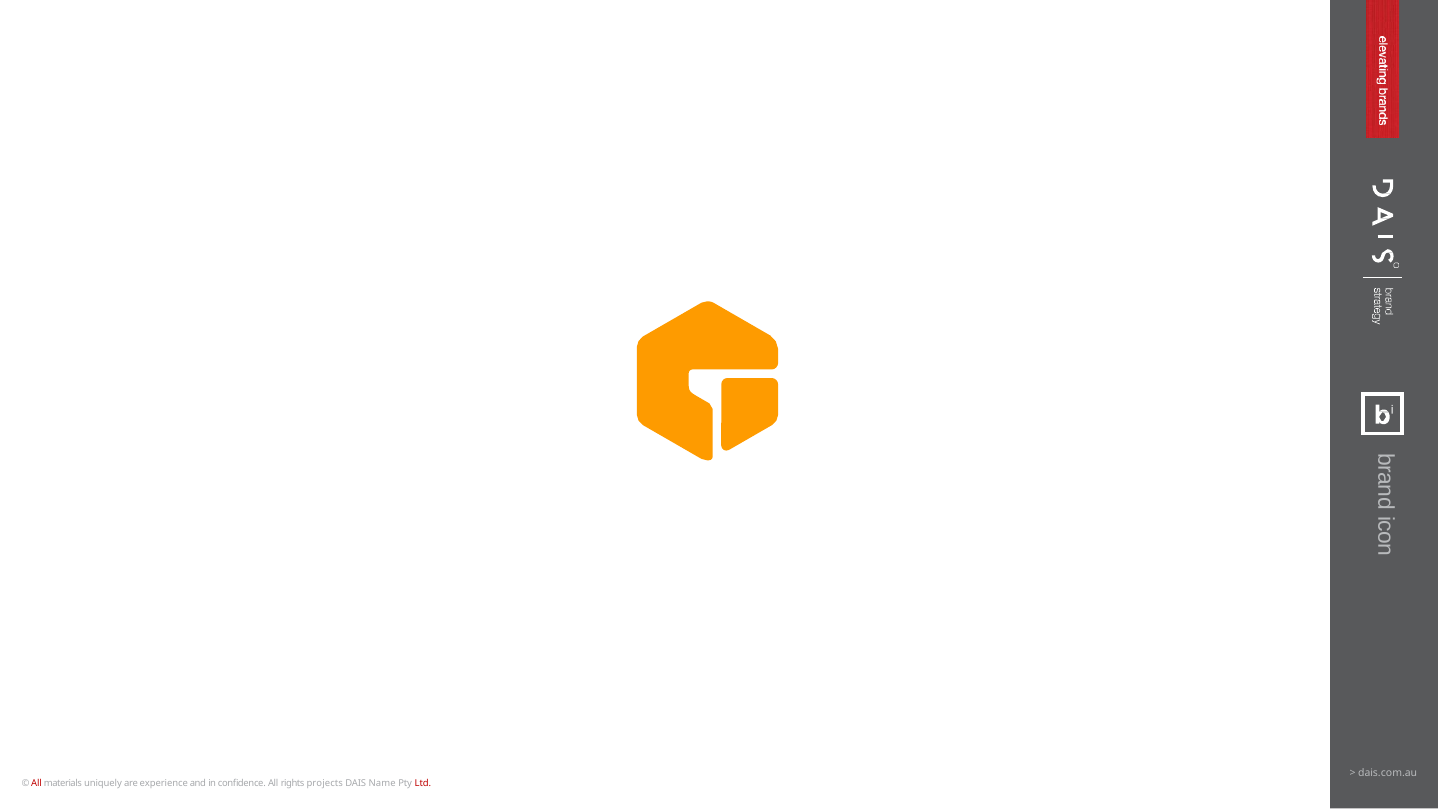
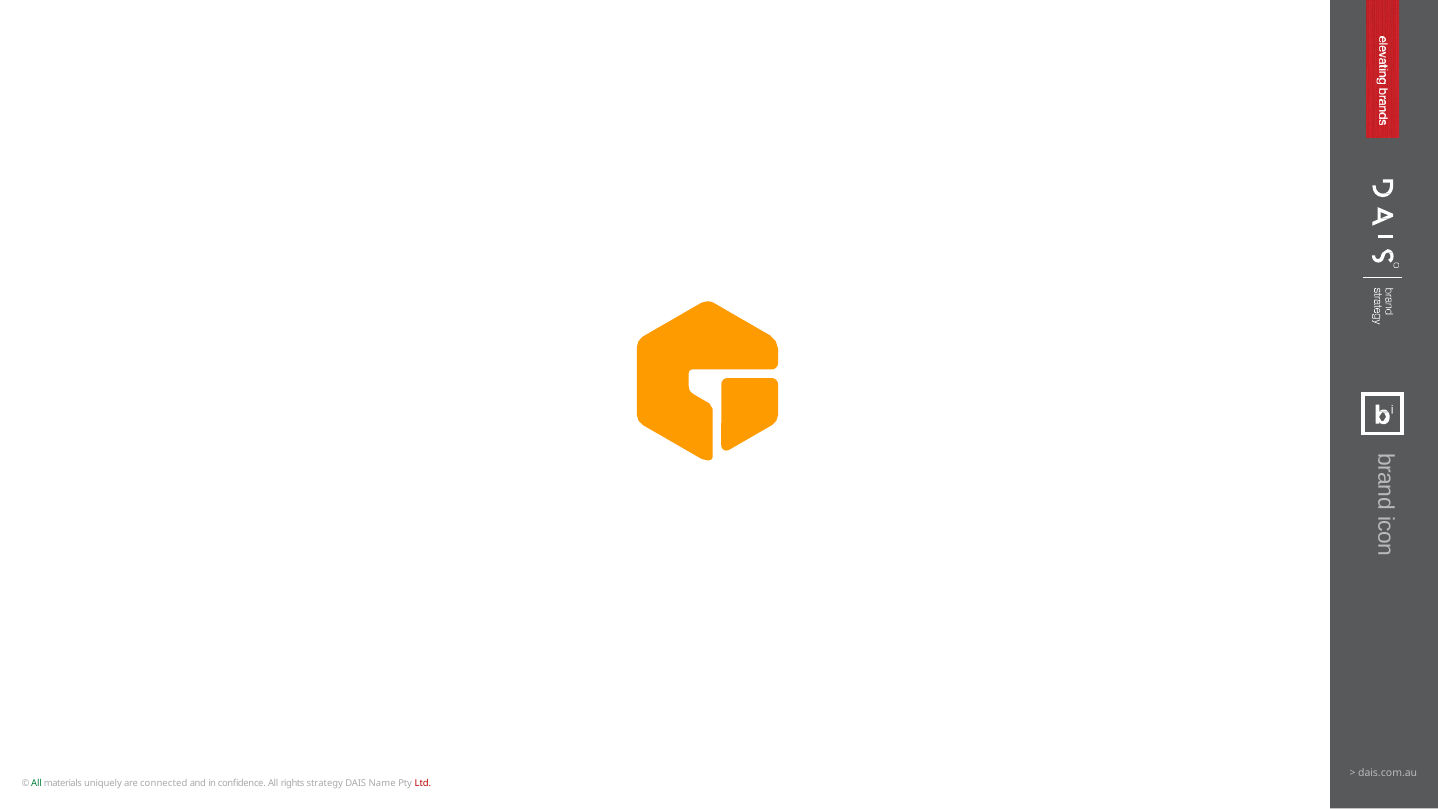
All at (36, 784) colour: red -> green
experience: experience -> connected
projects: projects -> strategy
